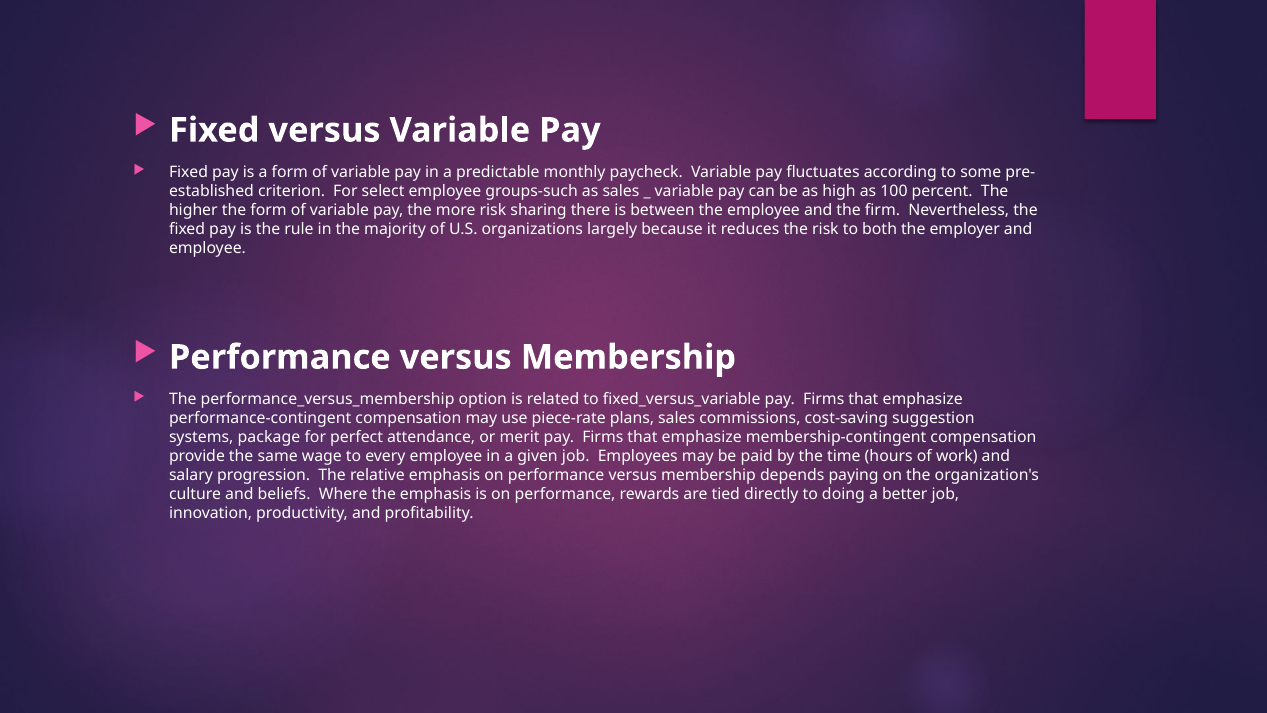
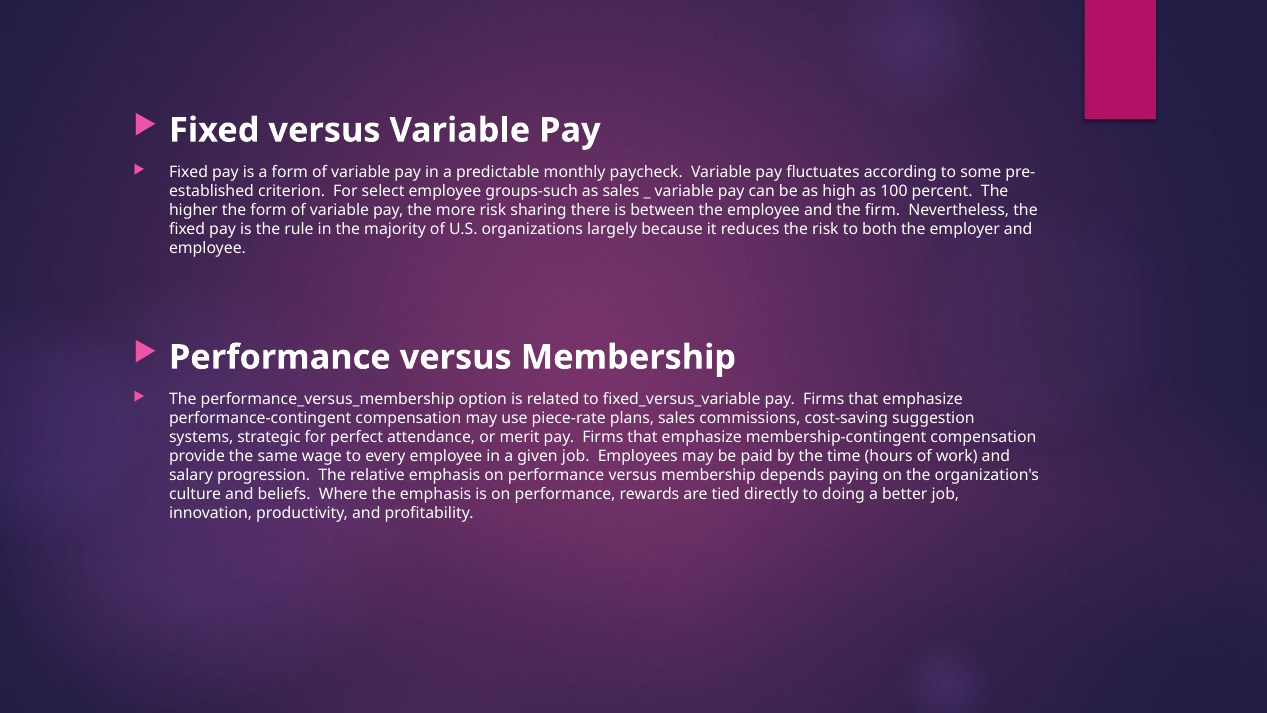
package: package -> strategic
